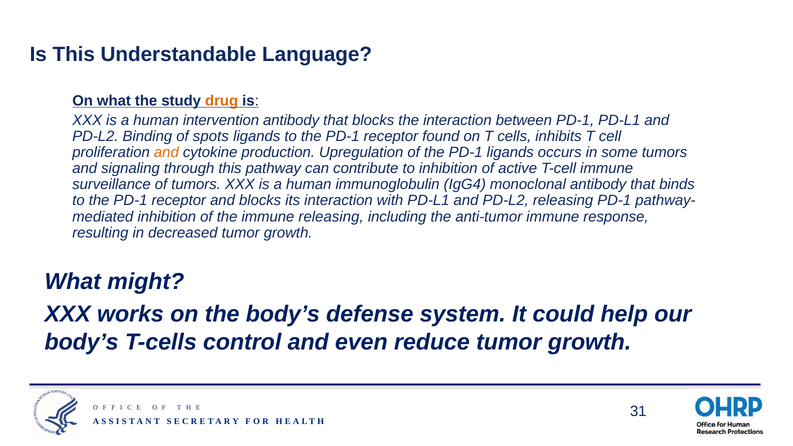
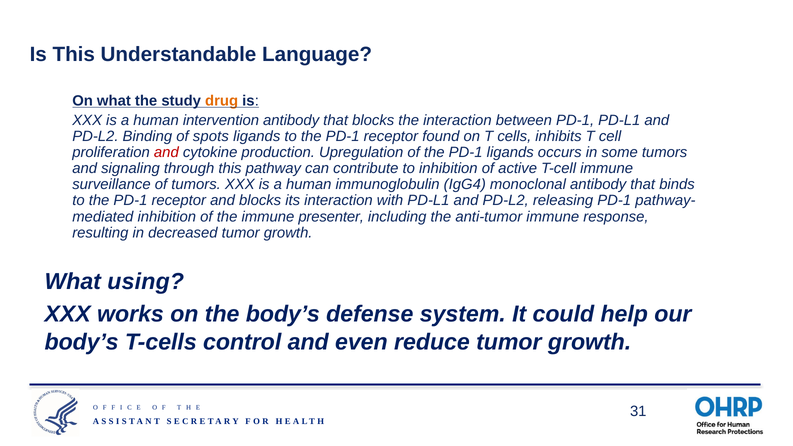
and at (166, 152) colour: orange -> red
immune releasing: releasing -> presenter
might: might -> using
